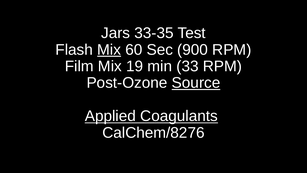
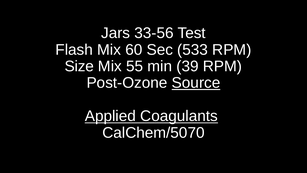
33-35: 33-35 -> 33-56
Mix at (109, 50) underline: present -> none
900: 900 -> 533
Film: Film -> Size
19: 19 -> 55
33: 33 -> 39
CalChem/8276: CalChem/8276 -> CalChem/5070
